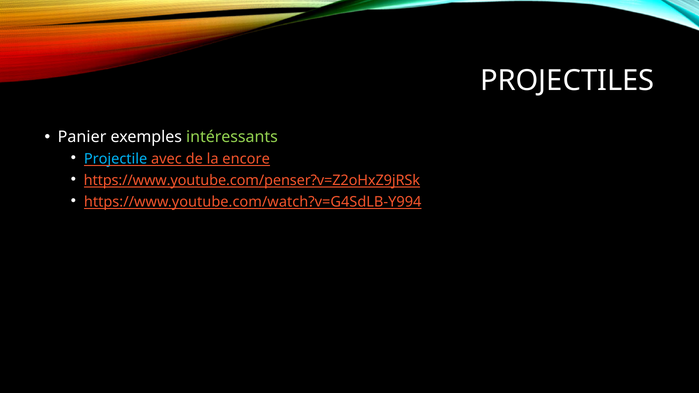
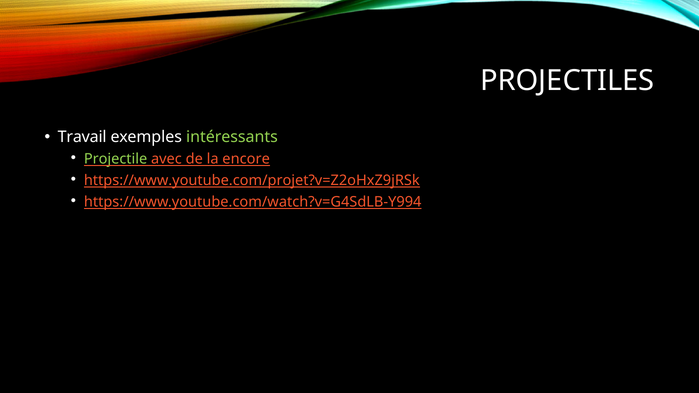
Panier: Panier -> Travail
Projectile colour: light blue -> light green
https://www.youtube.com/penser?v=Z2oHxZ9jRSk: https://www.youtube.com/penser?v=Z2oHxZ9jRSk -> https://www.youtube.com/projet?v=Z2oHxZ9jRSk
